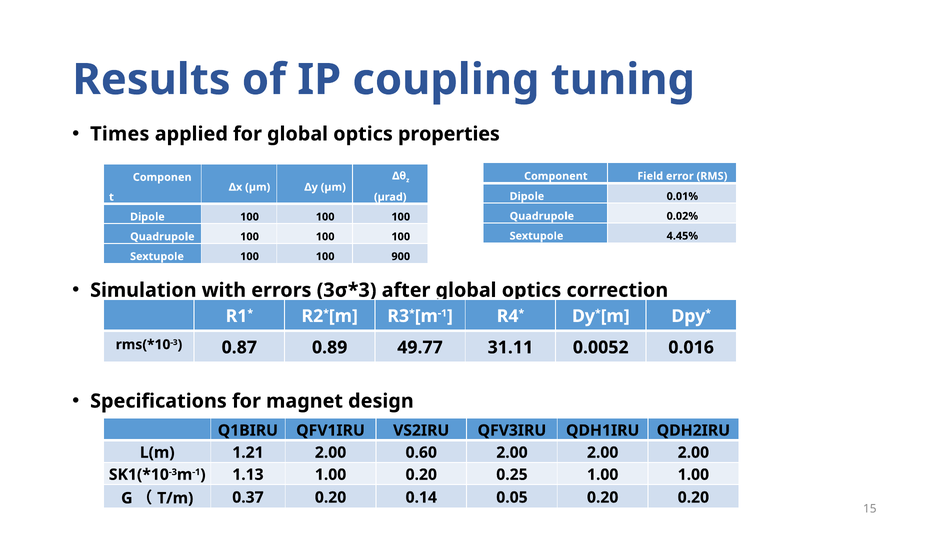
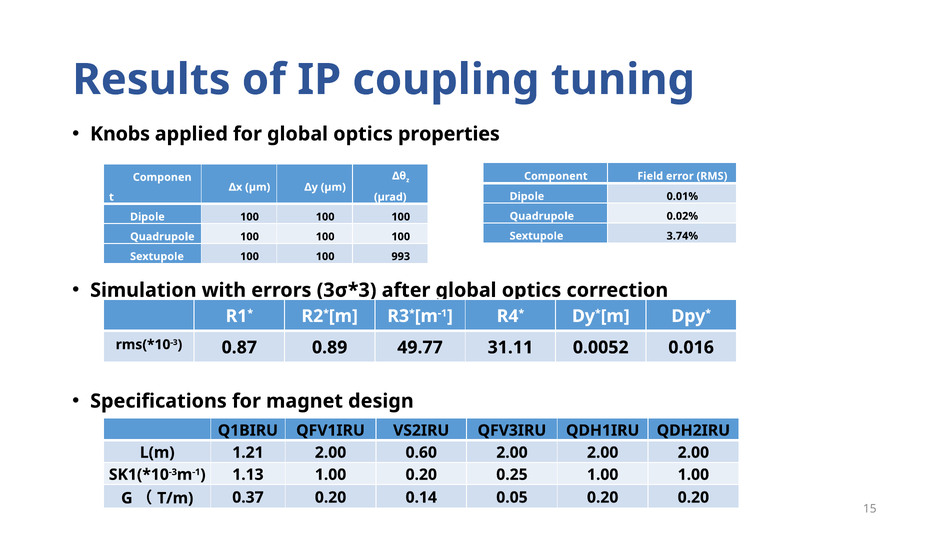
Times: Times -> Knobs
4.45%: 4.45% -> 3.74%
900: 900 -> 993
